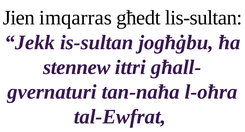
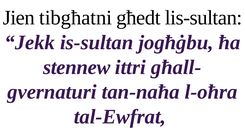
imqarras: imqarras -> tibgħatni
